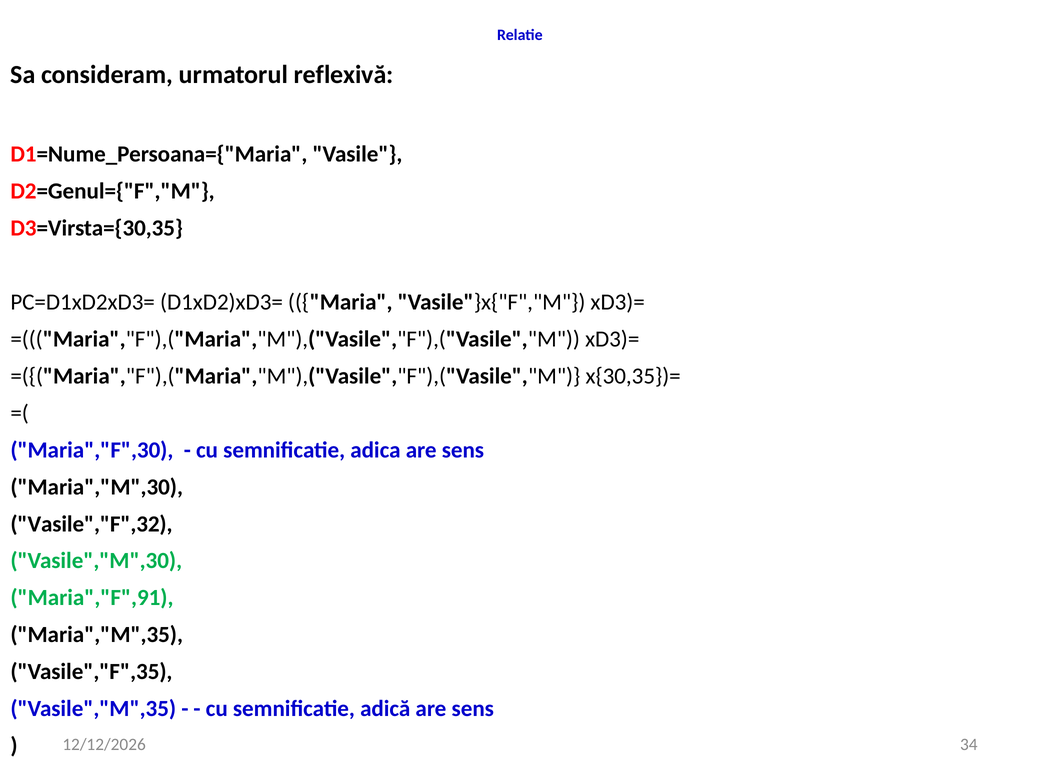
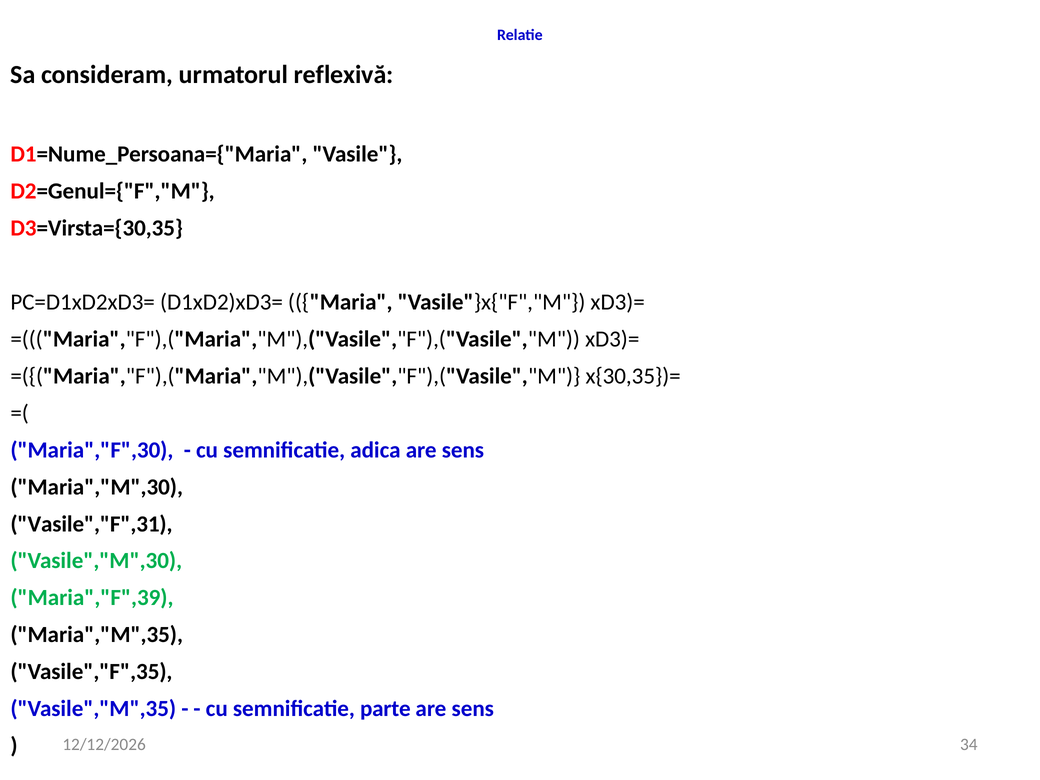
Vasile","F",32: Vasile","F",32 -> Vasile","F",31
Maria","F",91: Maria","F",91 -> Maria","F",39
adică: adică -> parte
